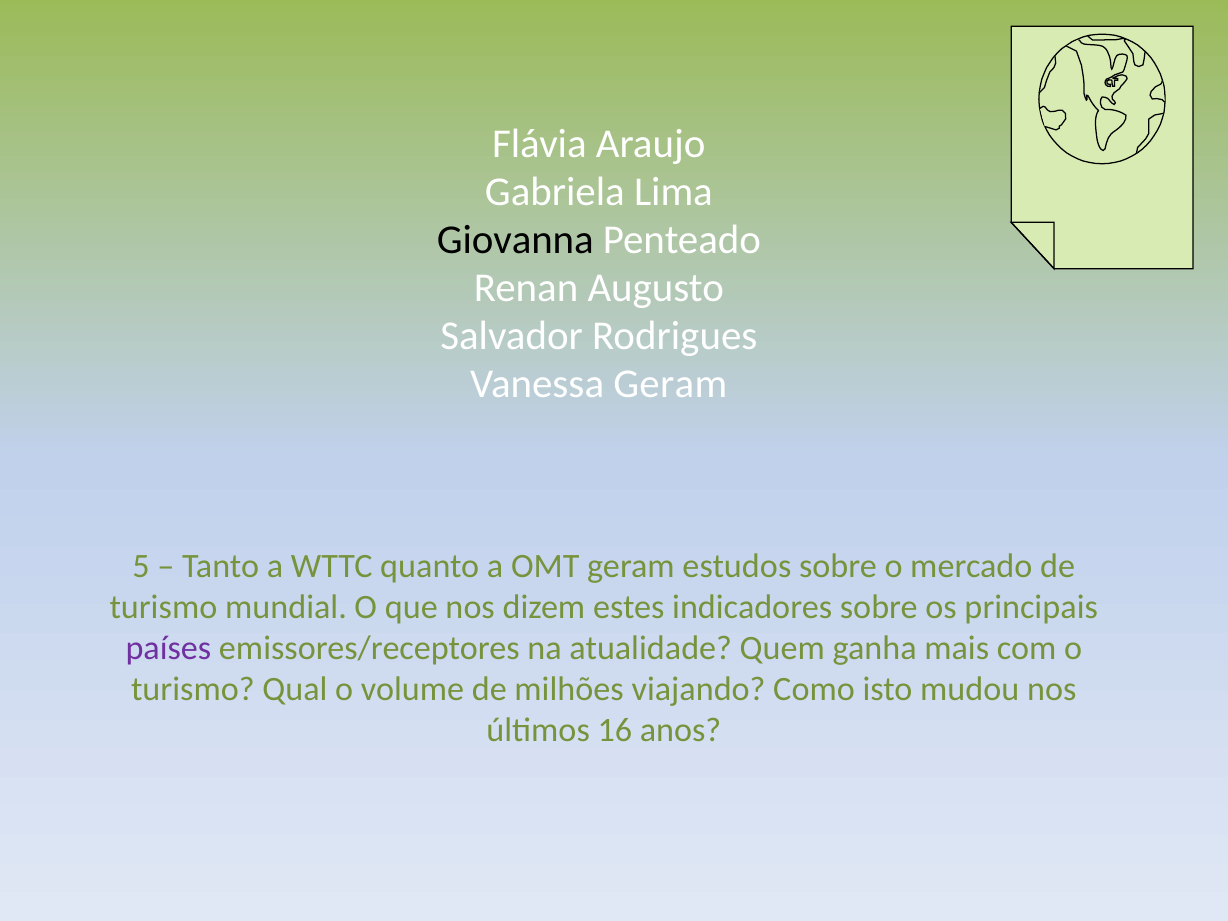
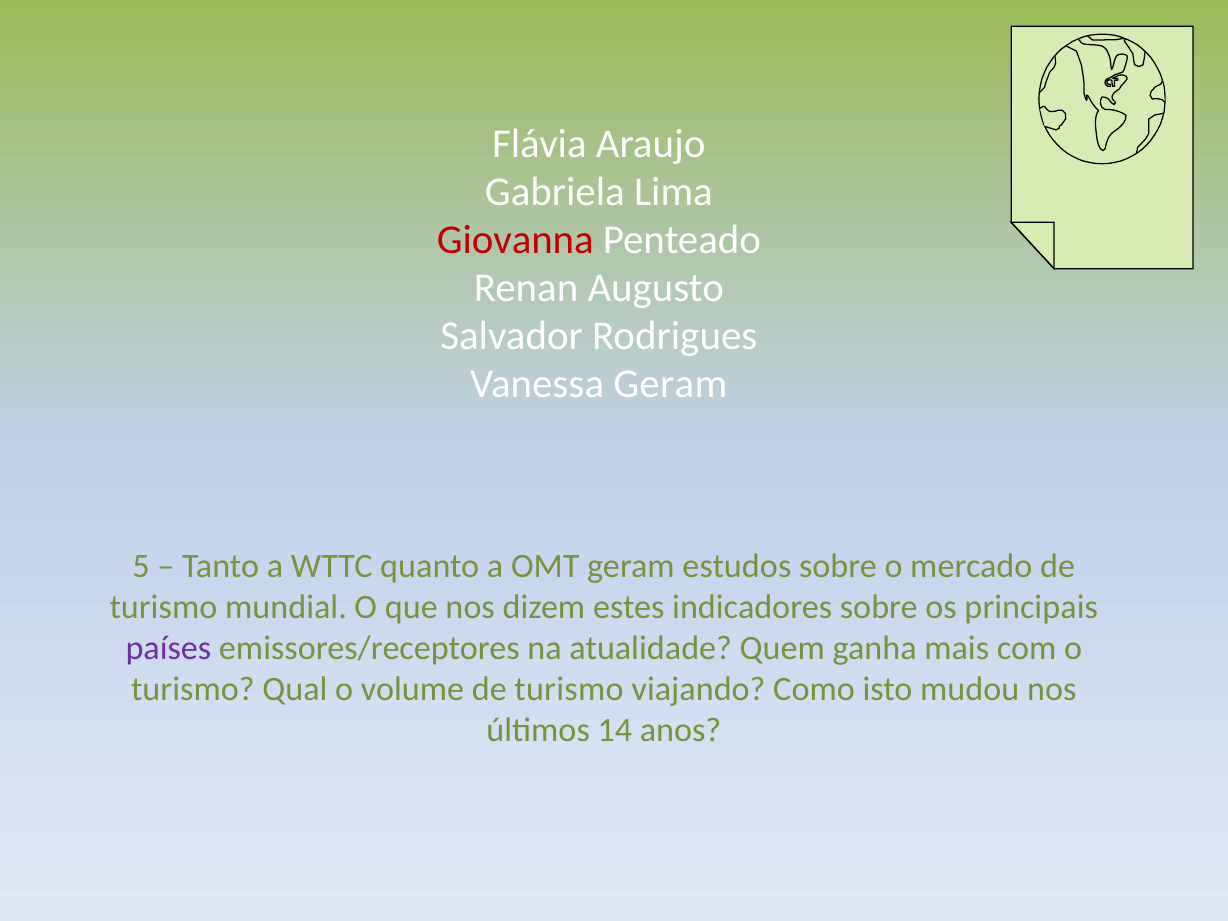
Giovanna colour: black -> red
volume de milhões: milhões -> turismo
16: 16 -> 14
